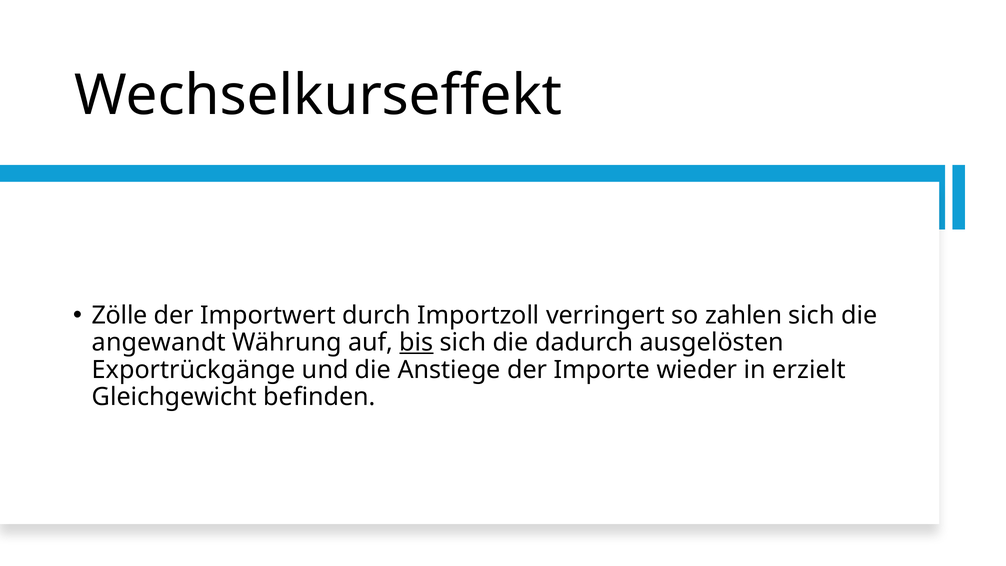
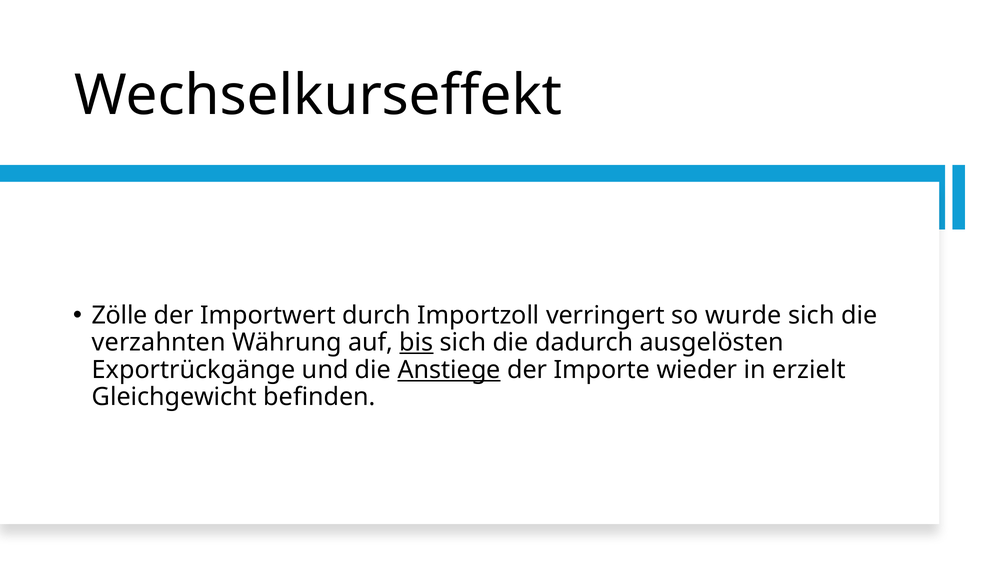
zahlen: zahlen -> wurde
angewandt: angewandt -> verzahnten
Anstiege underline: none -> present
